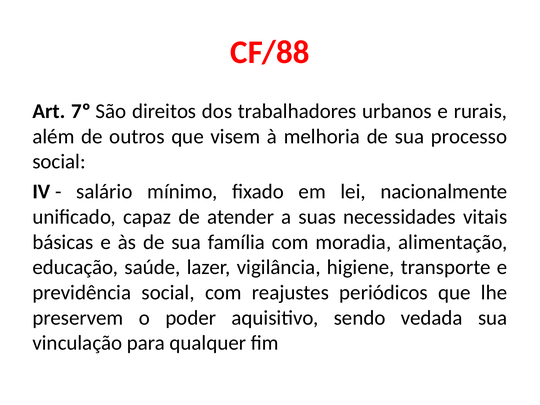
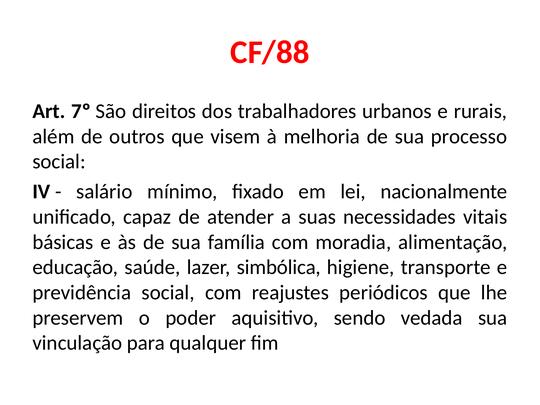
vigilância: vigilância -> simbólica
